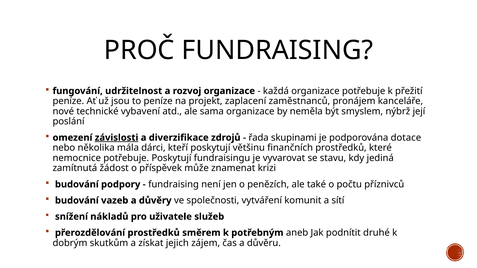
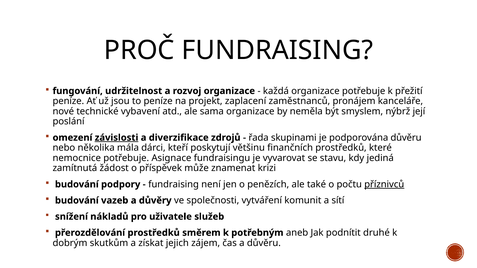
podporována dotace: dotace -> důvěru
potřebuje Poskytují: Poskytují -> Asignace
příznivců underline: none -> present
